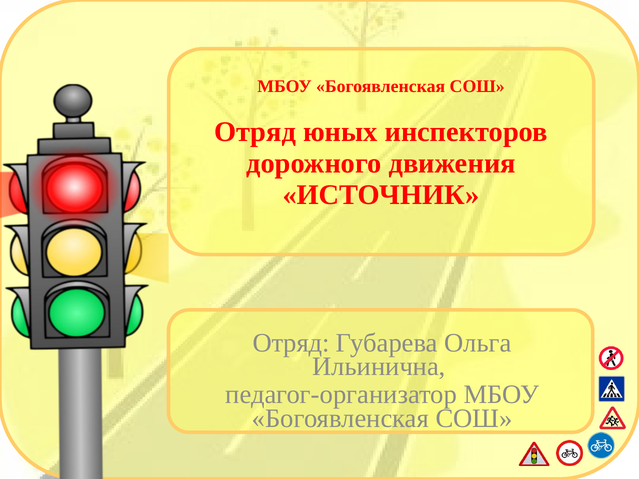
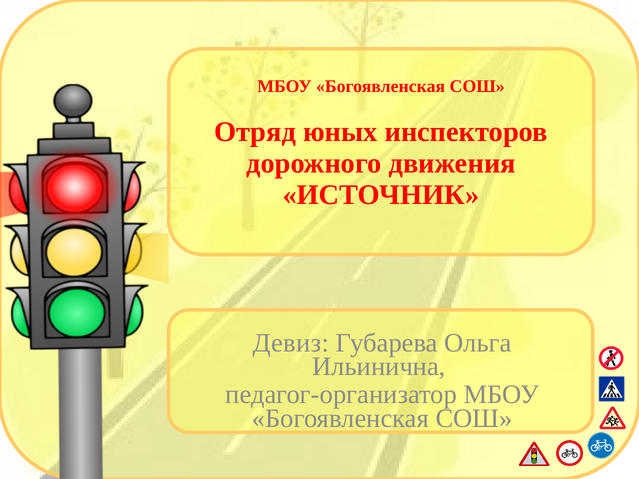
Отряд at (291, 343): Отряд -> Девиз
